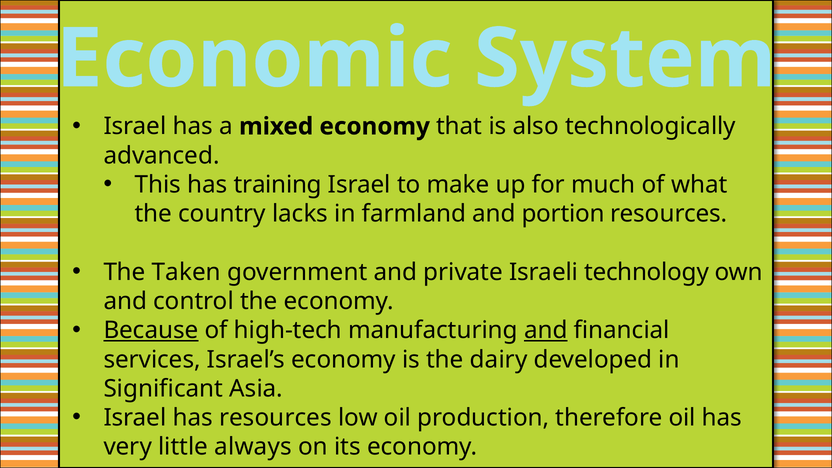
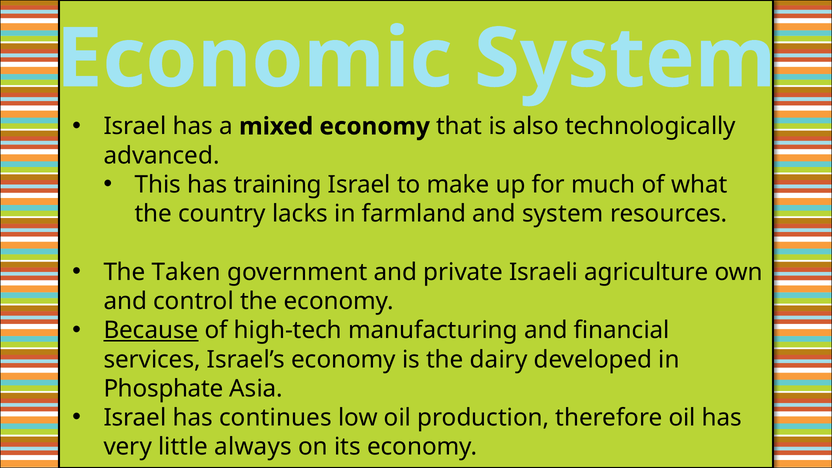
and portion: portion -> system
technology: technology -> agriculture
and at (546, 330) underline: present -> none
Significant: Significant -> Phosphate
has resources: resources -> continues
